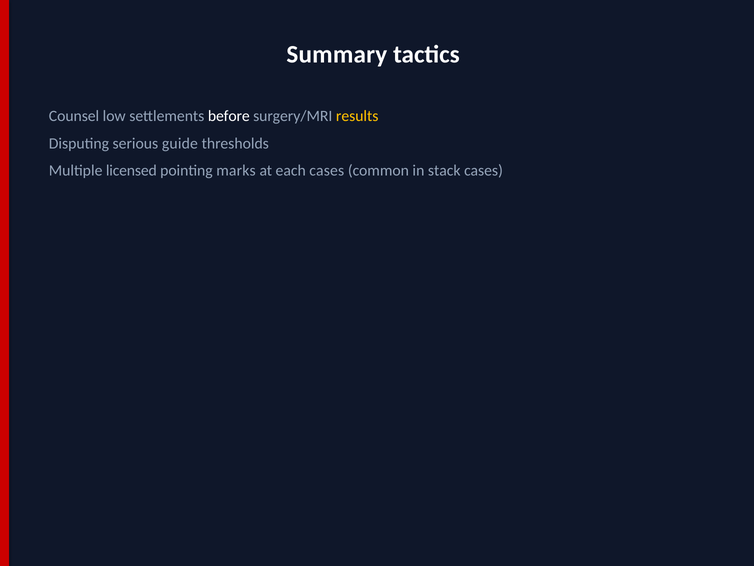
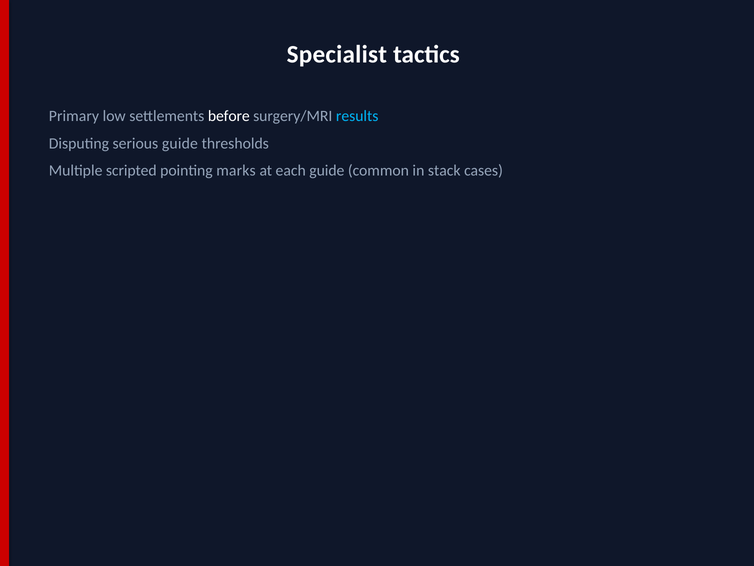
Summary: Summary -> Specialist
Counsel: Counsel -> Primary
results colour: yellow -> light blue
licensed: licensed -> scripted
each cases: cases -> guide
